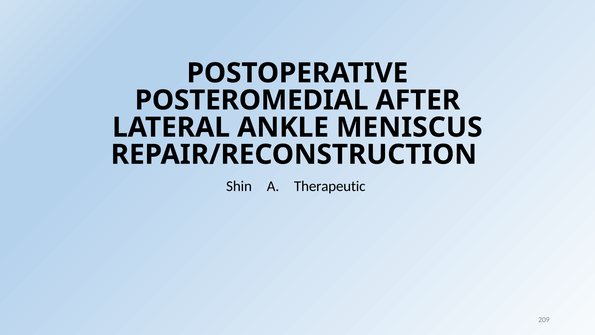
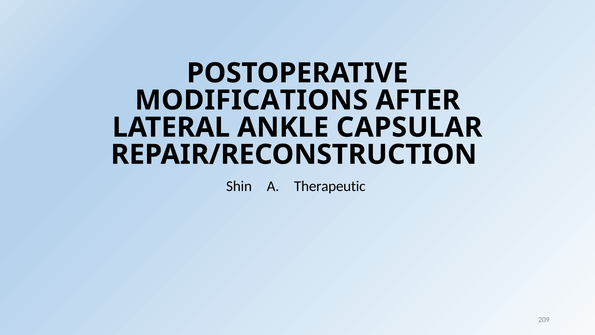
POSTEROMEDIAL: POSTEROMEDIAL -> MODIFICATIONS
MENISCUS: MENISCUS -> CAPSULAR
